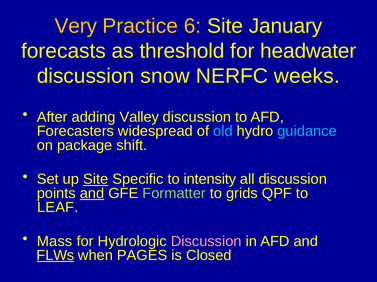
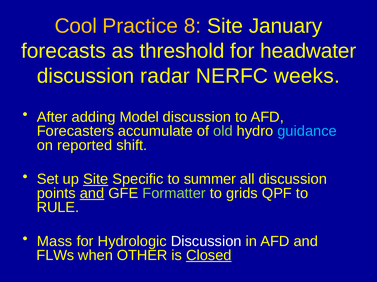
Very: Very -> Cool
6: 6 -> 8
snow: snow -> radar
Valley: Valley -> Model
widespread: widespread -> accumulate
old colour: light blue -> light green
package: package -> reported
intensity: intensity -> summer
LEAF: LEAF -> RULE
Discussion at (206, 242) colour: pink -> white
FLWs underline: present -> none
PAGES: PAGES -> OTHER
Closed underline: none -> present
